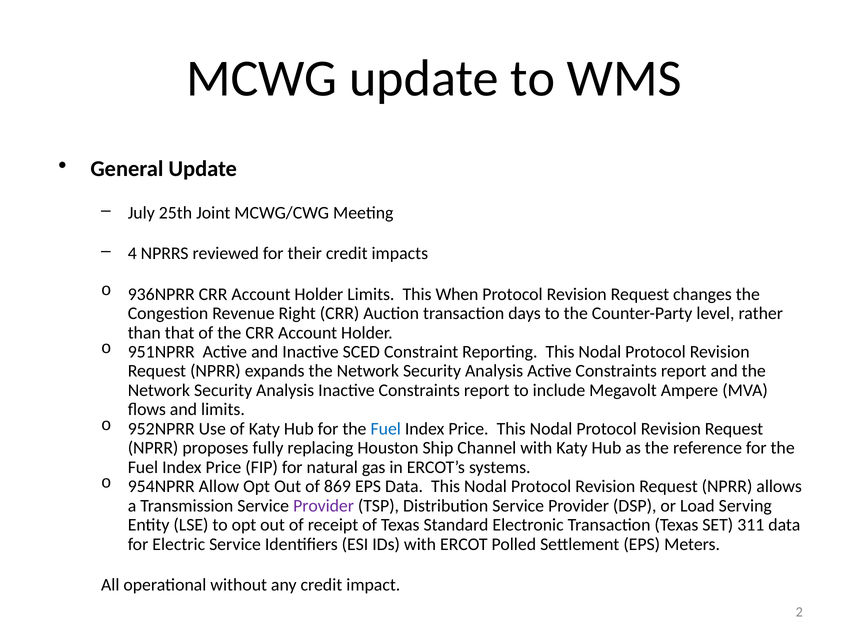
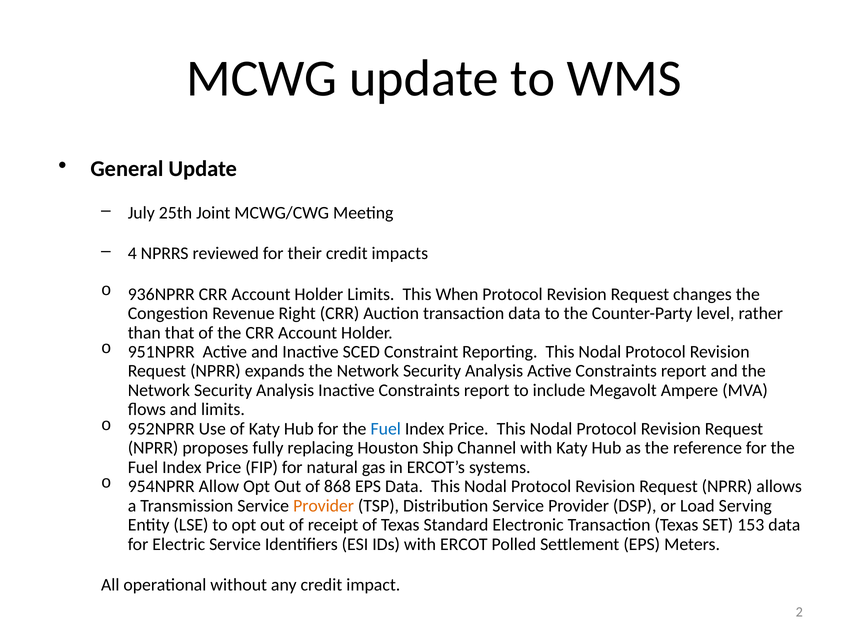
transaction days: days -> data
869: 869 -> 868
Provider at (324, 505) colour: purple -> orange
311: 311 -> 153
